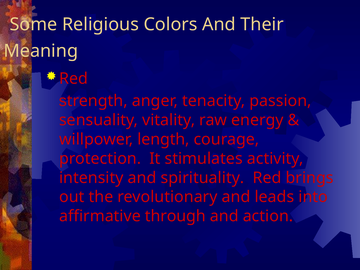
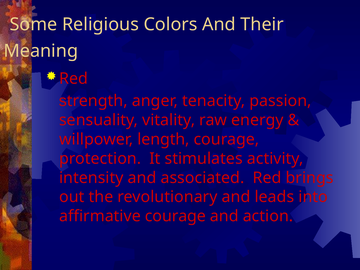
spirituality: spirituality -> associated
affirmative through: through -> courage
